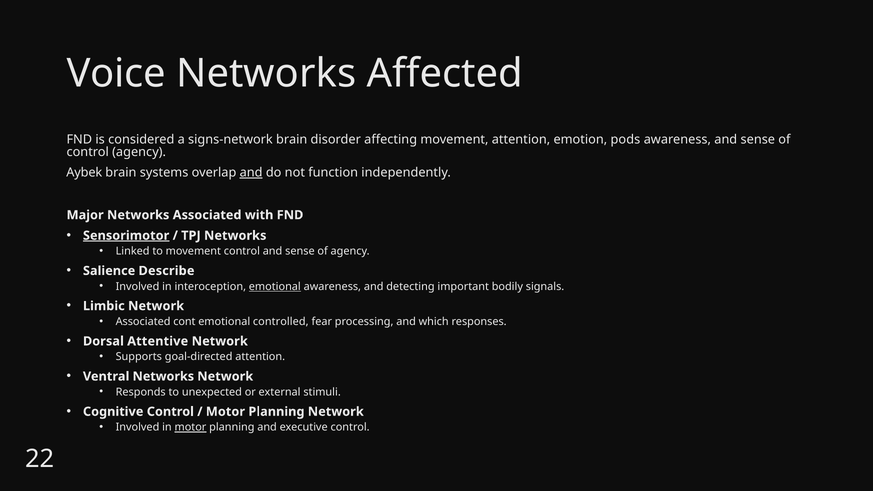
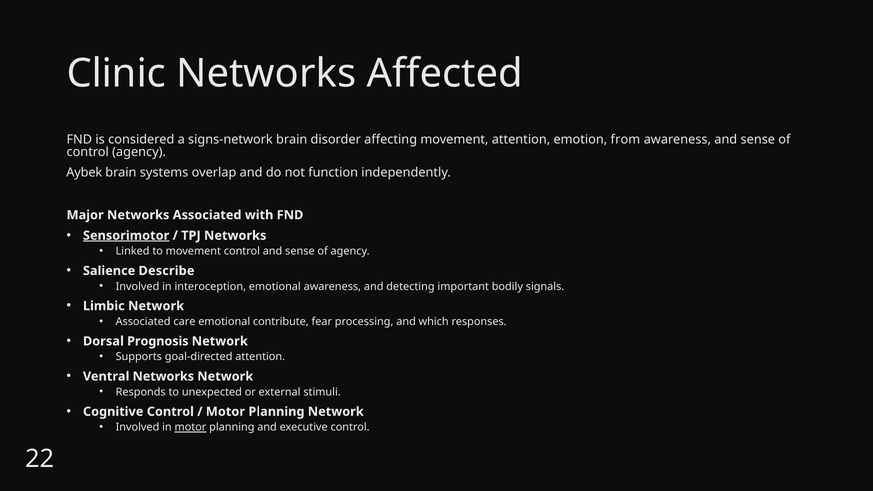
Voice: Voice -> Clinic
pods: pods -> from
and at (251, 173) underline: present -> none
emotional at (275, 286) underline: present -> none
cont: cont -> care
controlled: controlled -> contribute
Attentive: Attentive -> Prognosis
